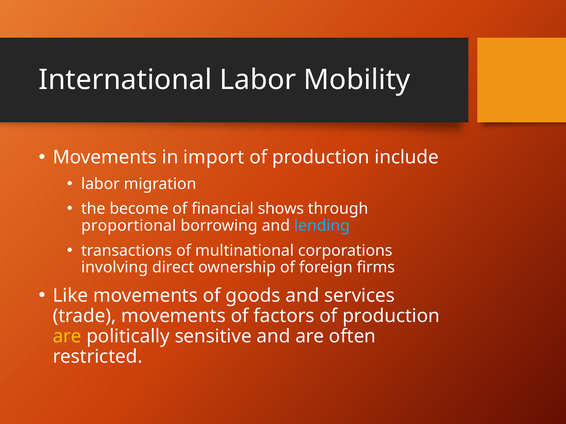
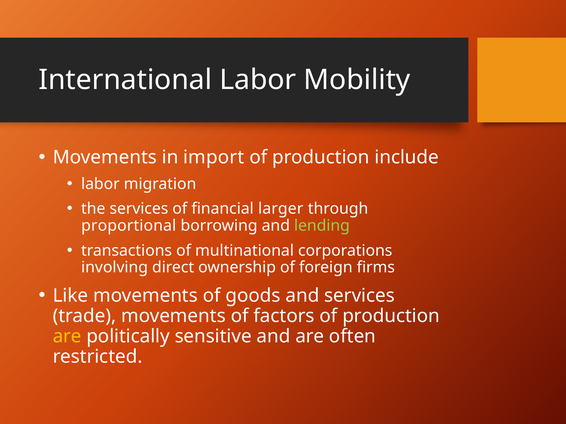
the become: become -> services
shows: shows -> larger
lending colour: light blue -> light green
